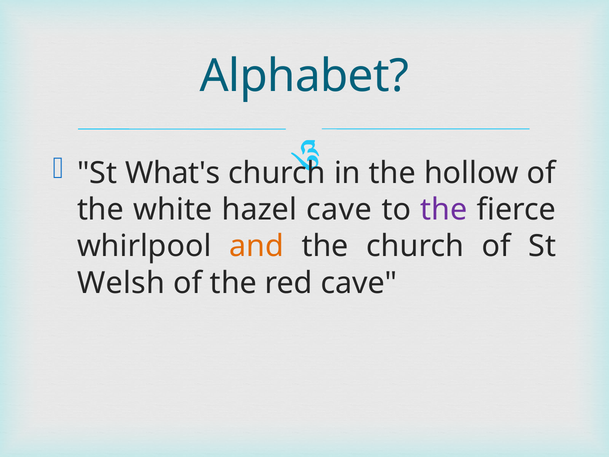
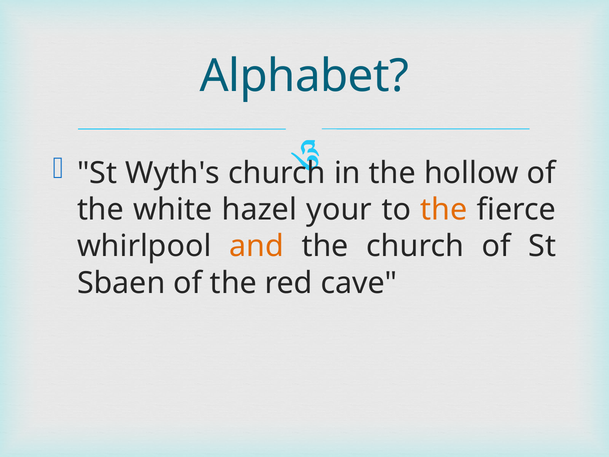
What's: What's -> Wyth's
hazel cave: cave -> your
the at (444, 210) colour: purple -> orange
Welsh: Welsh -> Sbaen
